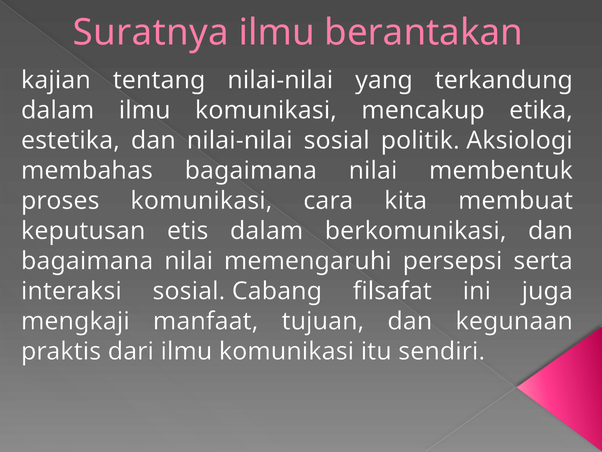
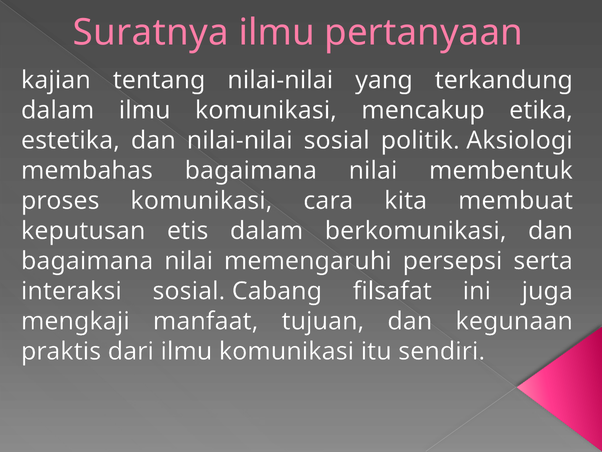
berantakan: berantakan -> pertanyaan
